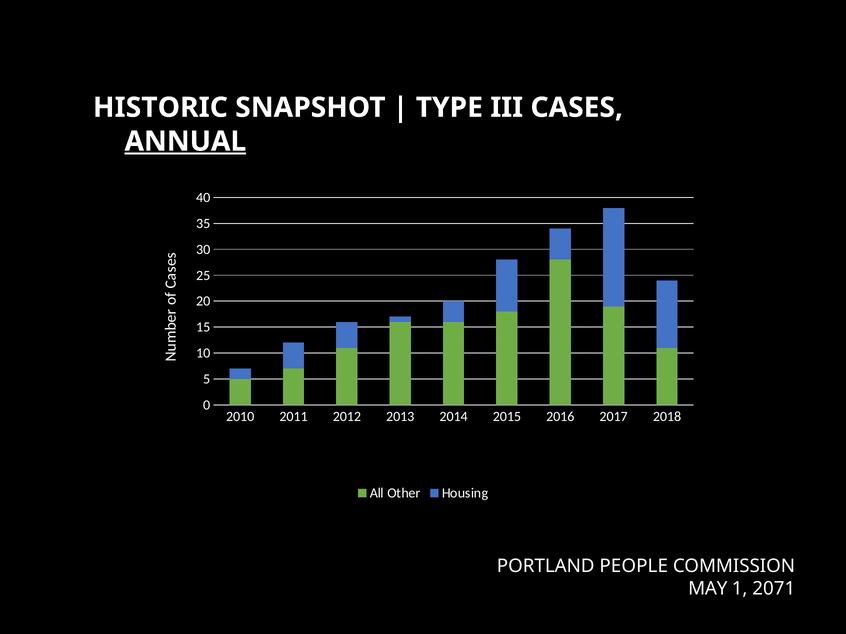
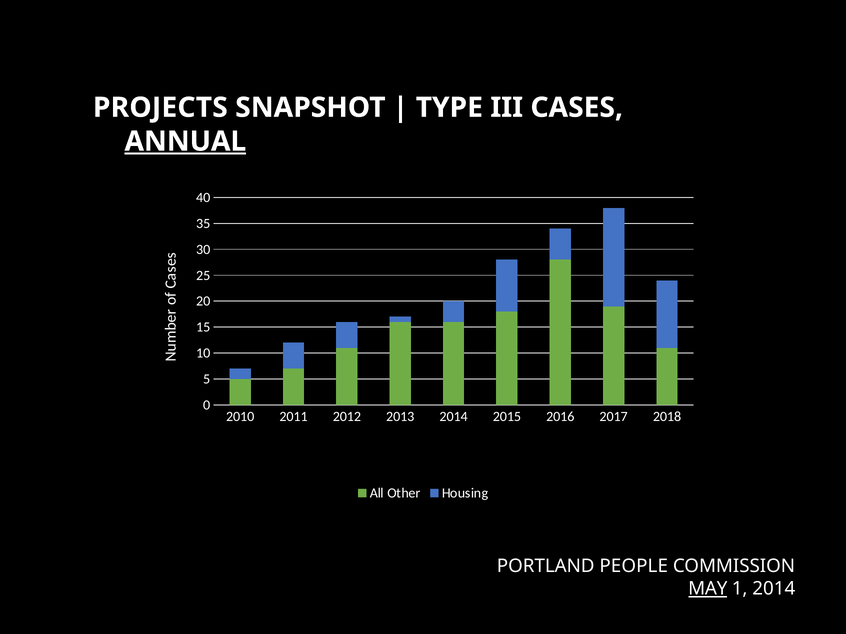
HISTORIC at (160, 108): HISTORIC -> PROJECTS
MAY underline: none -> present
1 2071: 2071 -> 2014
